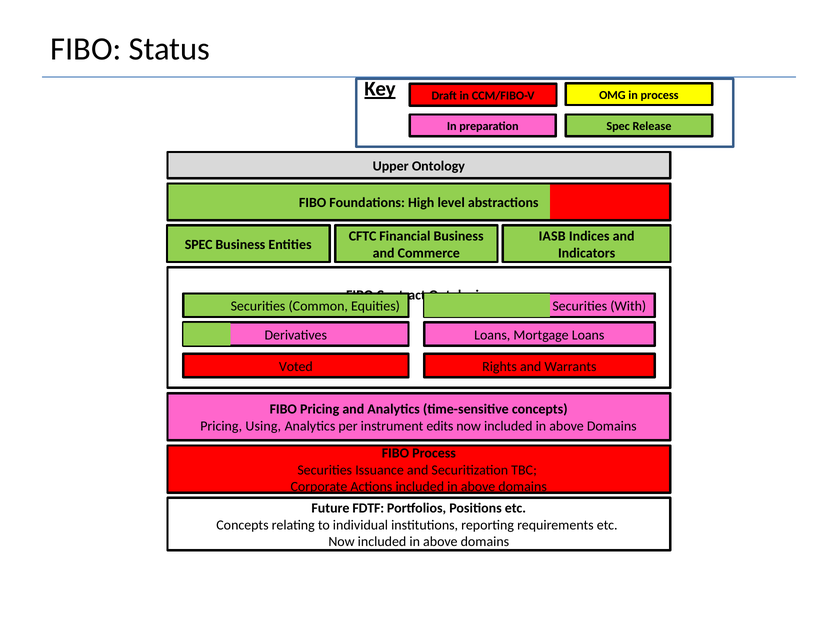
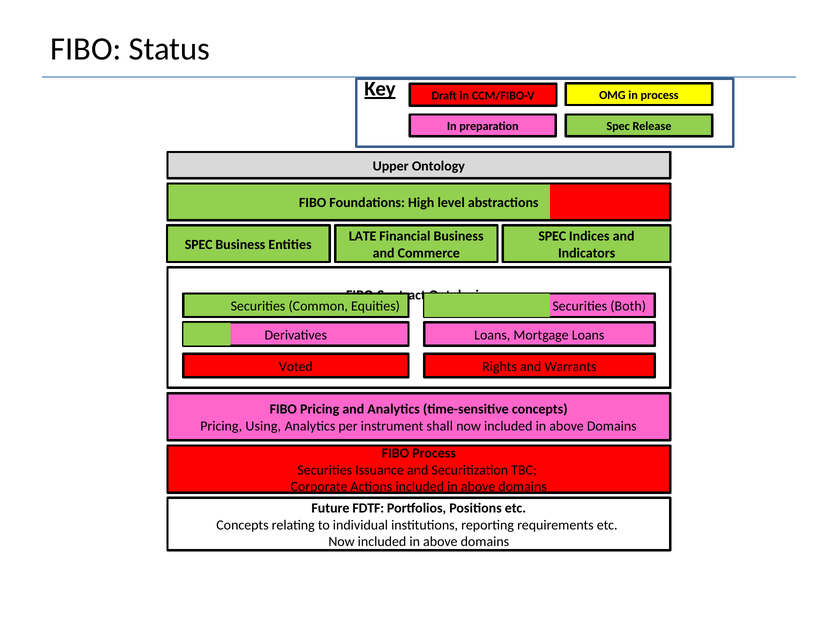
CFTC: CFTC -> LATE
IASB at (552, 236): IASB -> SPEC
With: With -> Both
edits: edits -> shall
